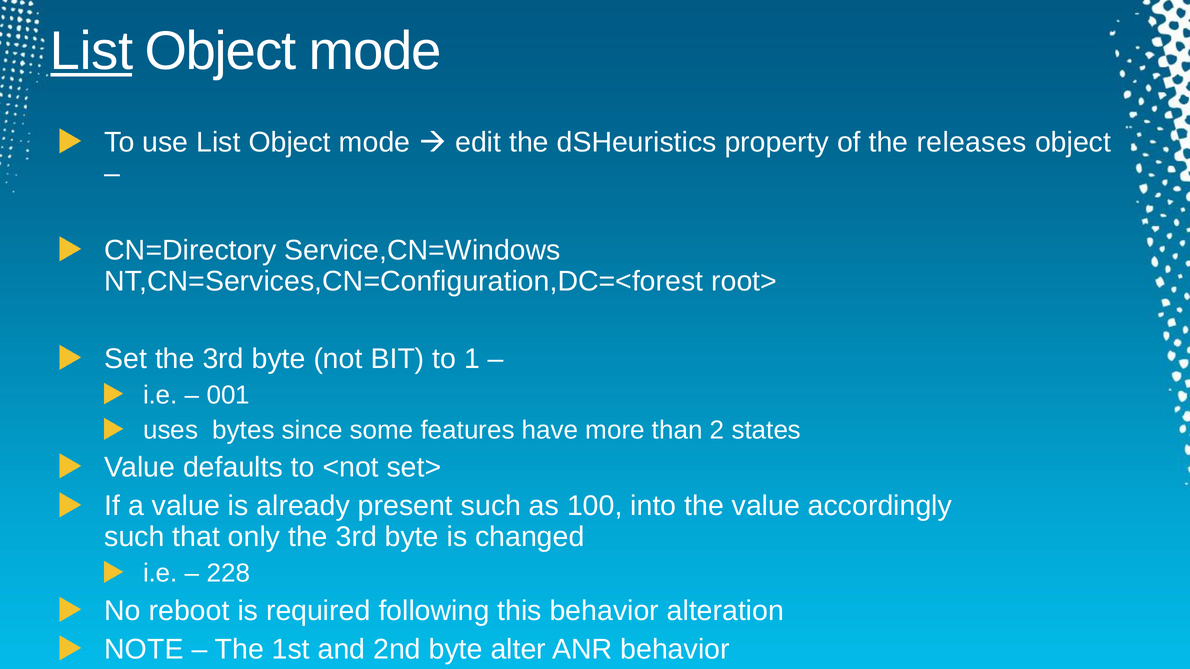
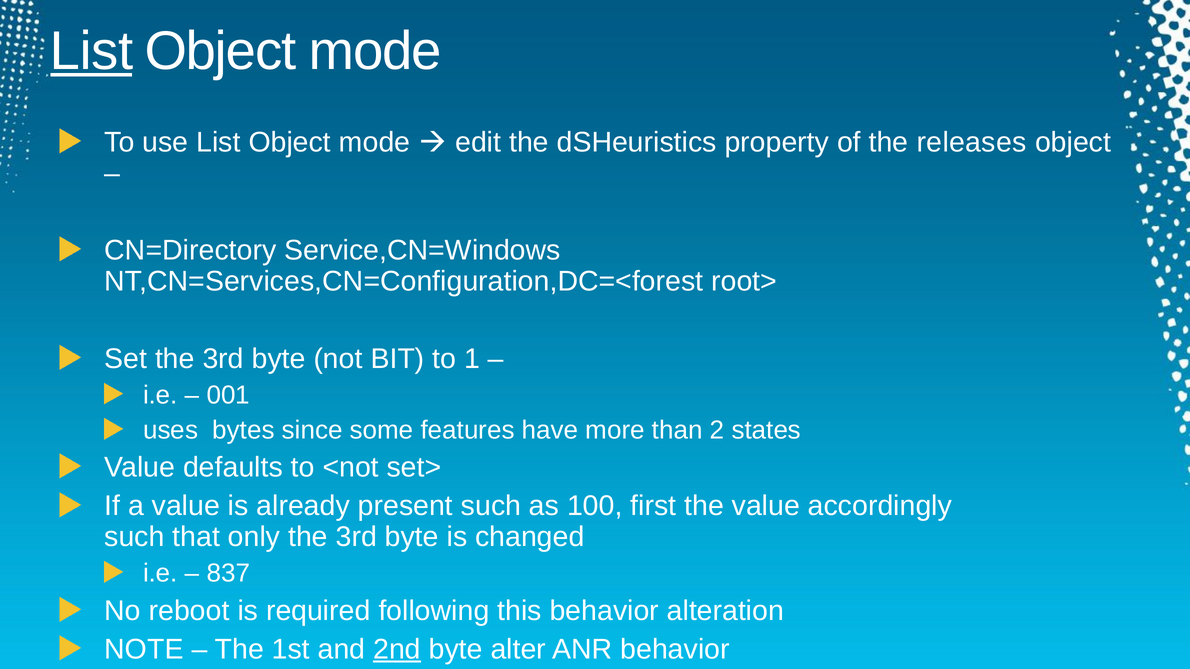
into: into -> first
228: 228 -> 837
2nd underline: none -> present
